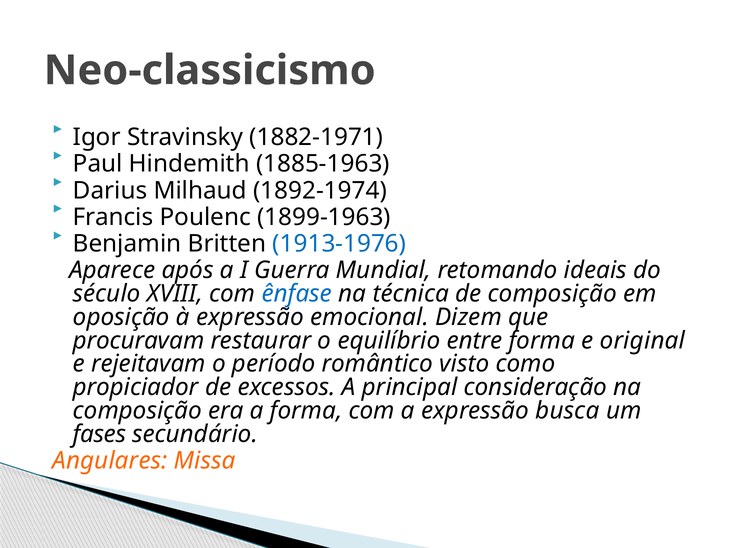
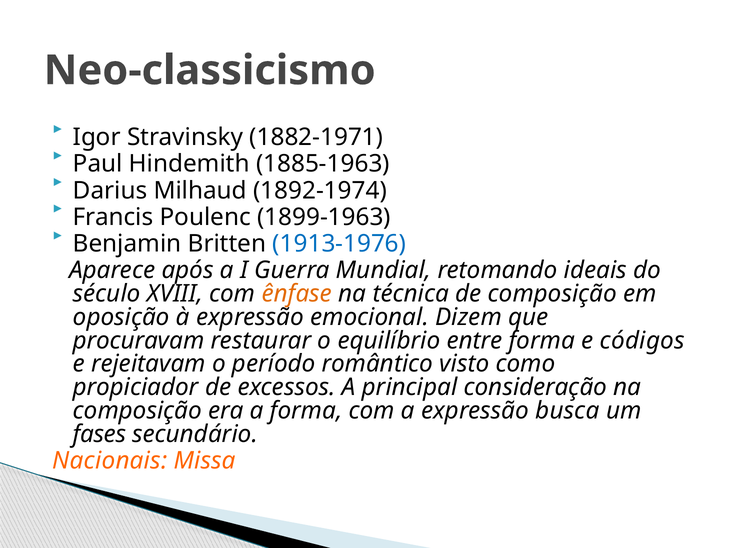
ênfase colour: blue -> orange
original: original -> códigos
Angulares: Angulares -> Nacionais
